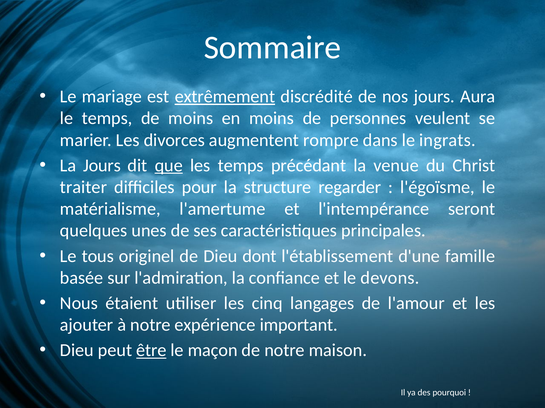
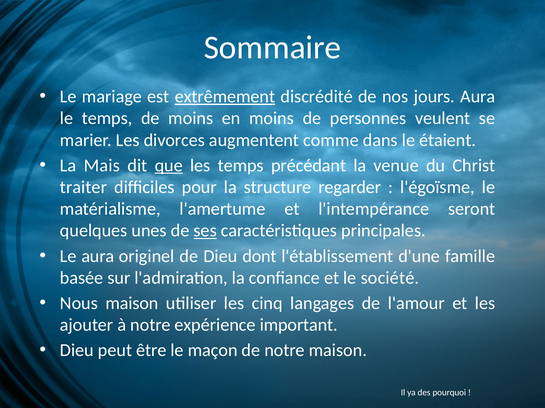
rompre: rompre -> comme
ingrats: ingrats -> étaient
La Jours: Jours -> Mais
ses underline: none -> present
Le tous: tous -> aura
devons: devons -> société
Nous étaient: étaient -> maison
être underline: present -> none
